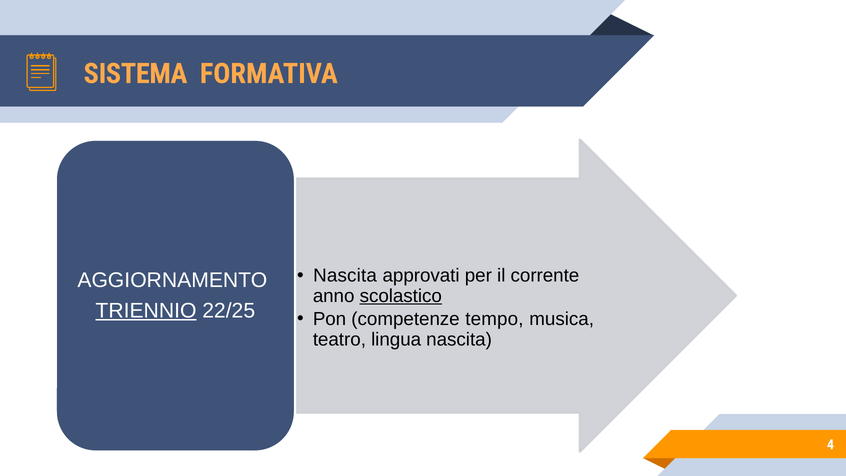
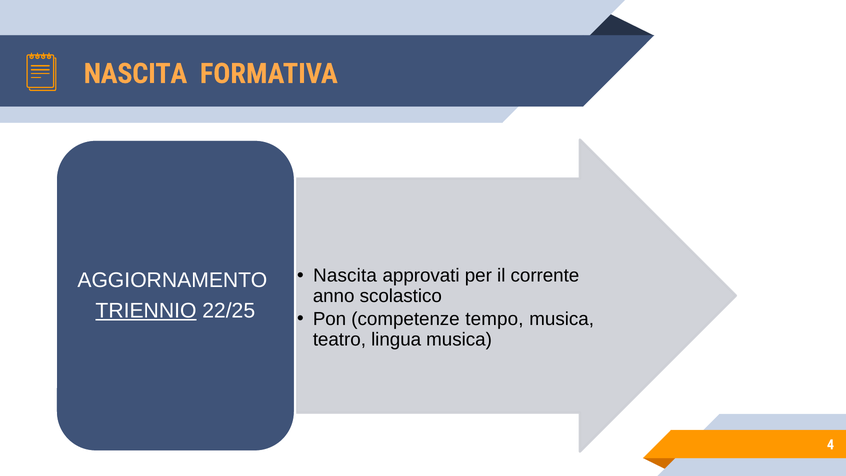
SISTEMA at (135, 74): SISTEMA -> NASCITA
scolastico underline: present -> none
lingua nascita: nascita -> musica
